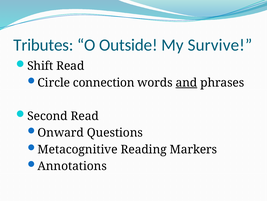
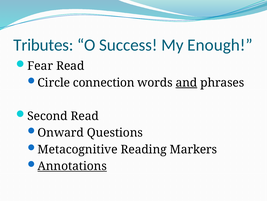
Outside: Outside -> Success
Survive: Survive -> Enough
Shift: Shift -> Fear
Annotations underline: none -> present
